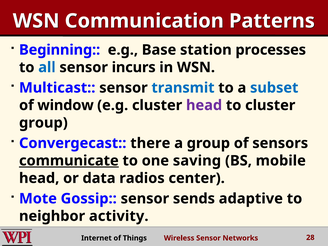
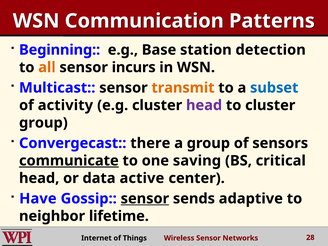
processes: processes -> detection
all colour: blue -> orange
transmit colour: blue -> orange
window: window -> activity
mobile: mobile -> critical
radios: radios -> active
Mote: Mote -> Have
sensor at (145, 199) underline: none -> present
activity: activity -> lifetime
